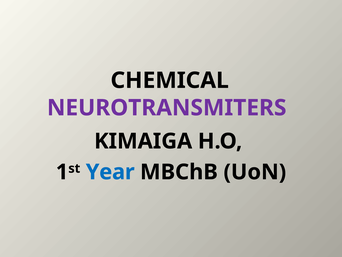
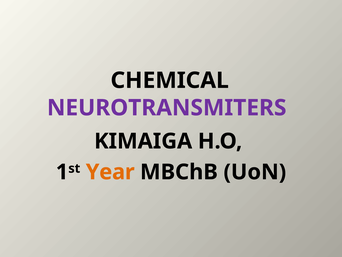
Year colour: blue -> orange
